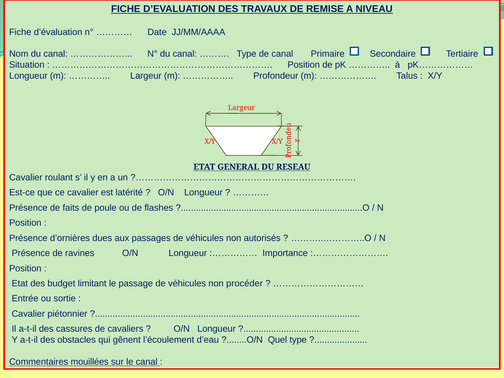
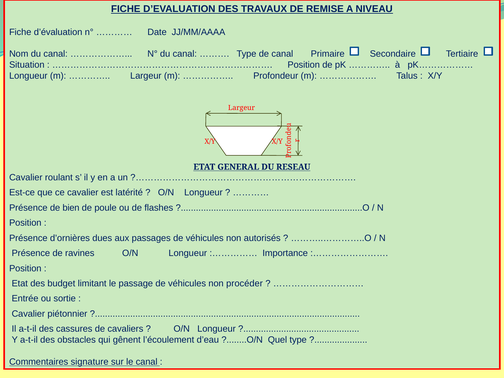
faits: faits -> bien
mouillées: mouillées -> signature
